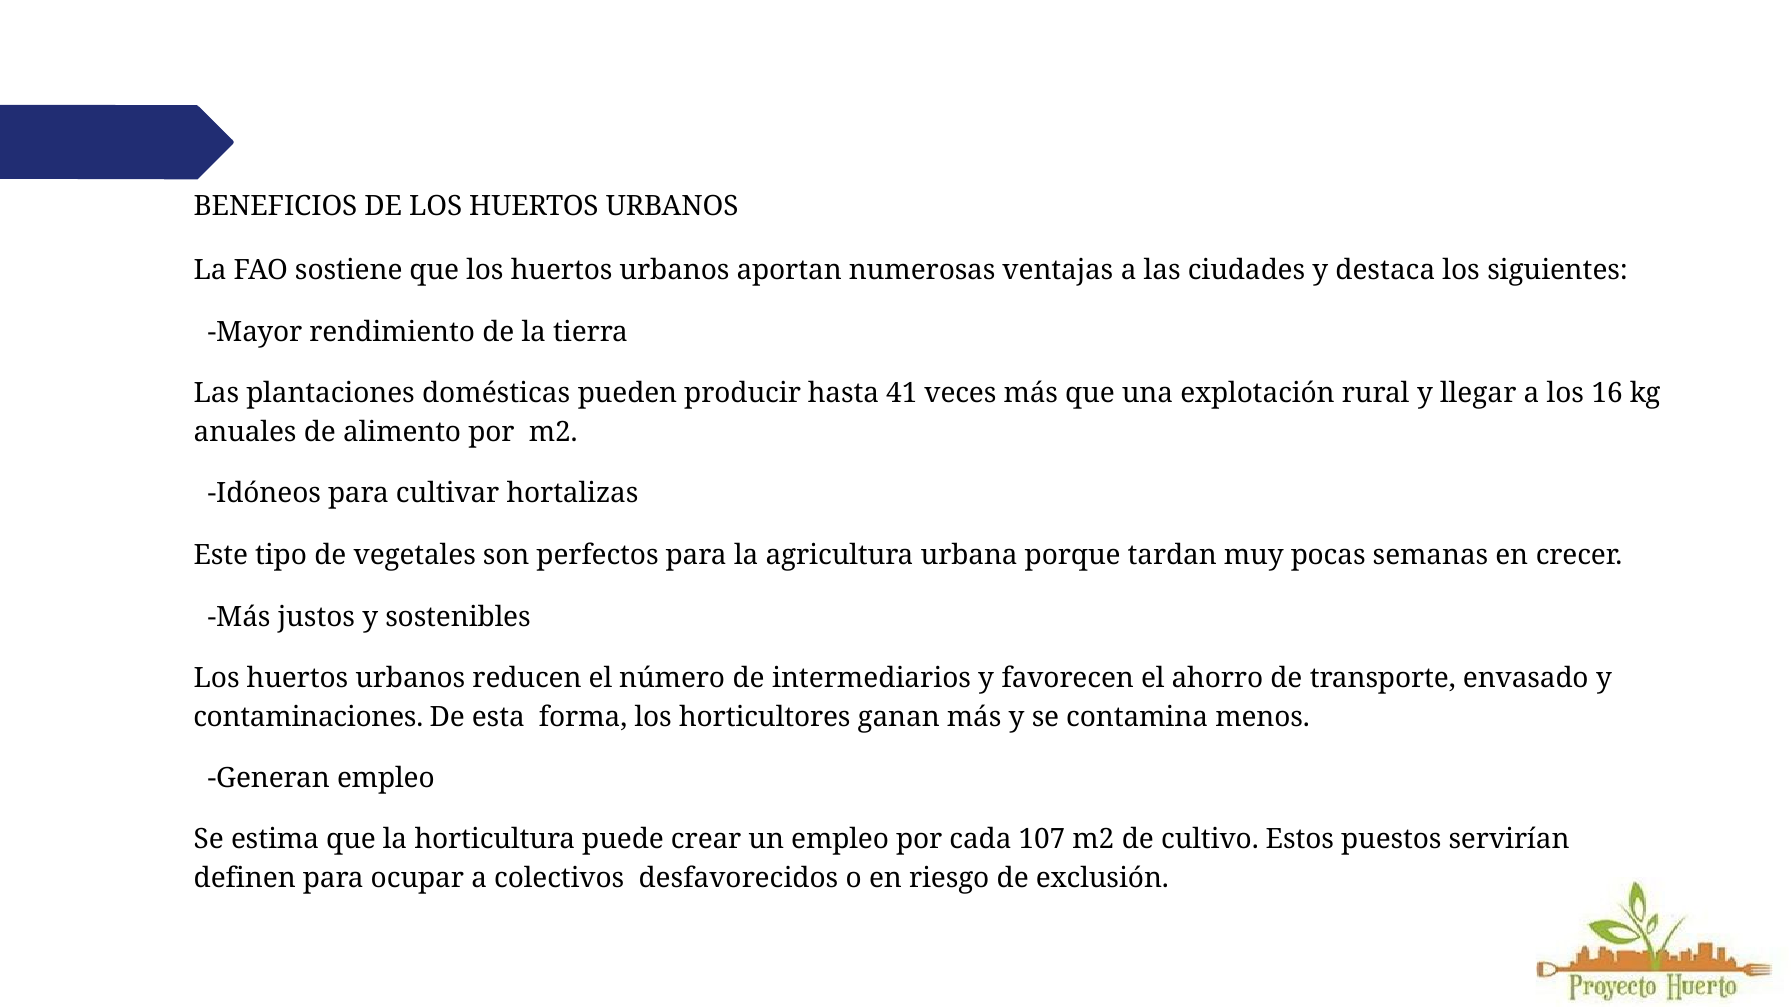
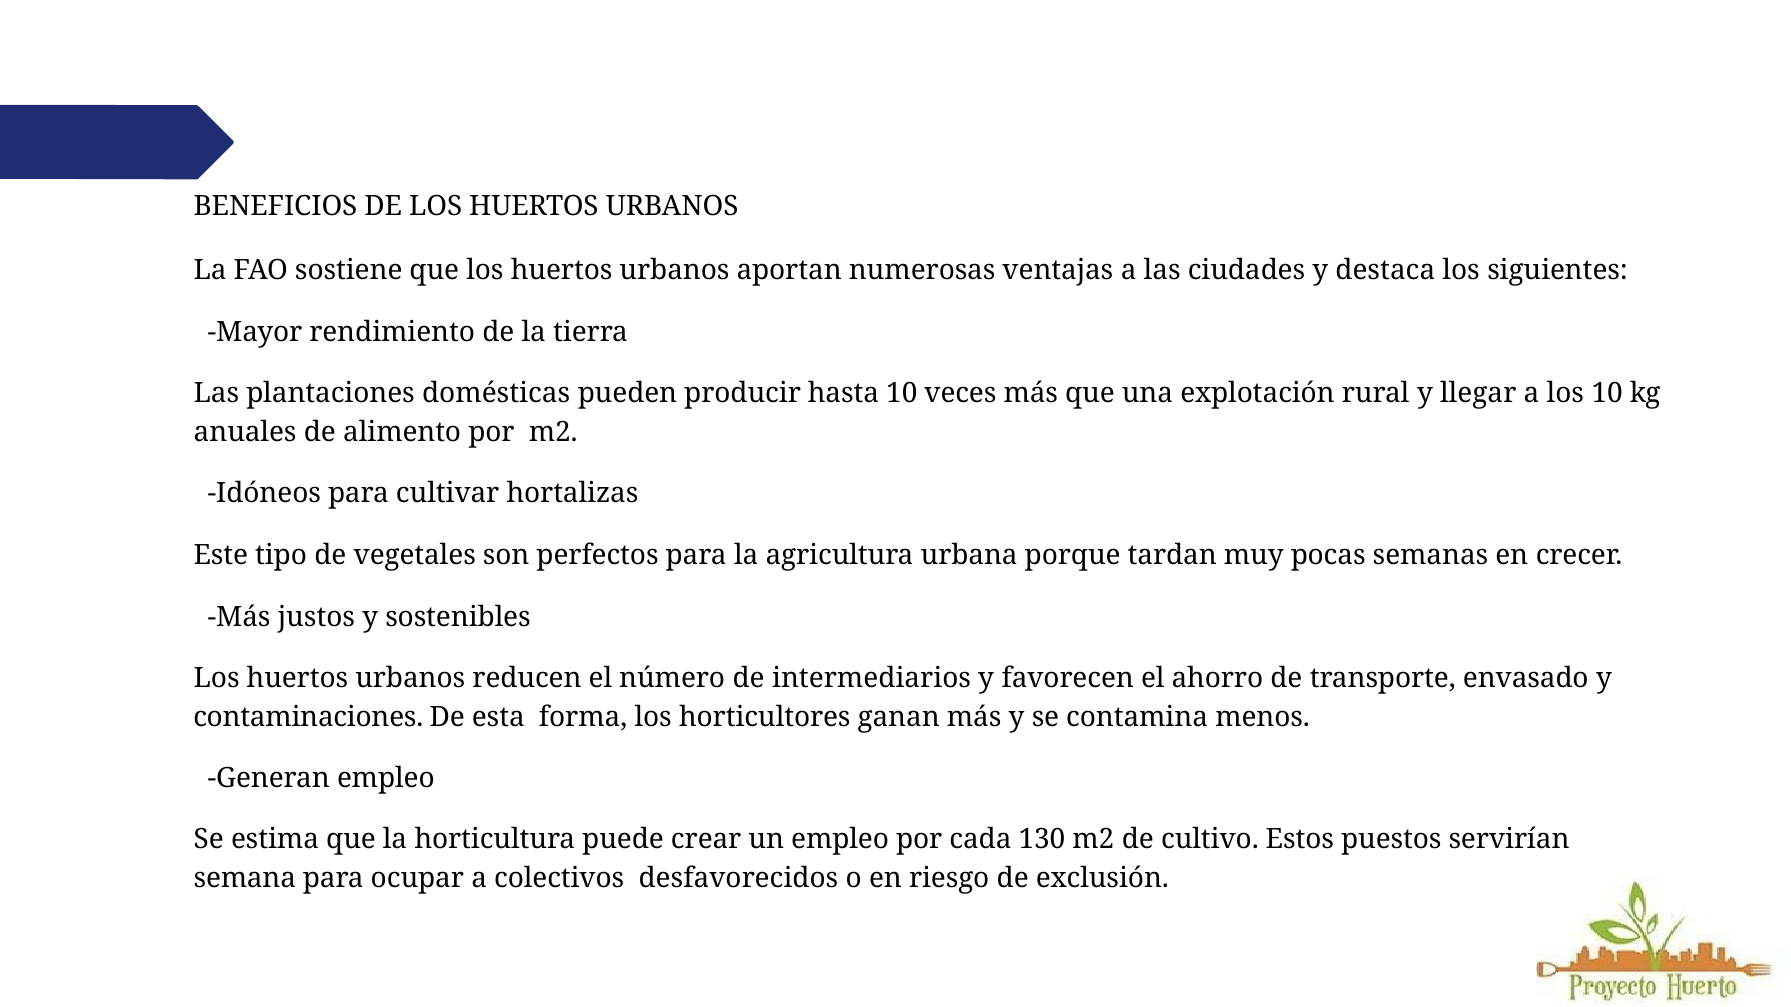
hasta 41: 41 -> 10
los 16: 16 -> 10
107: 107 -> 130
definen: definen -> semana
